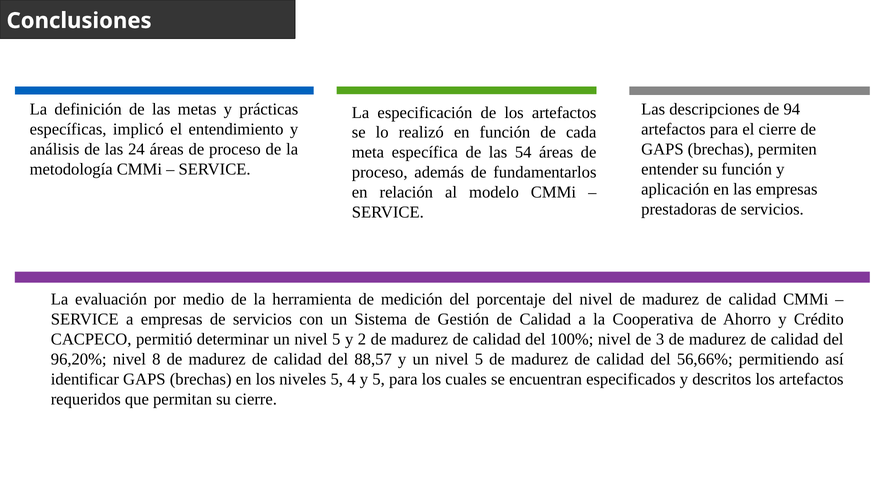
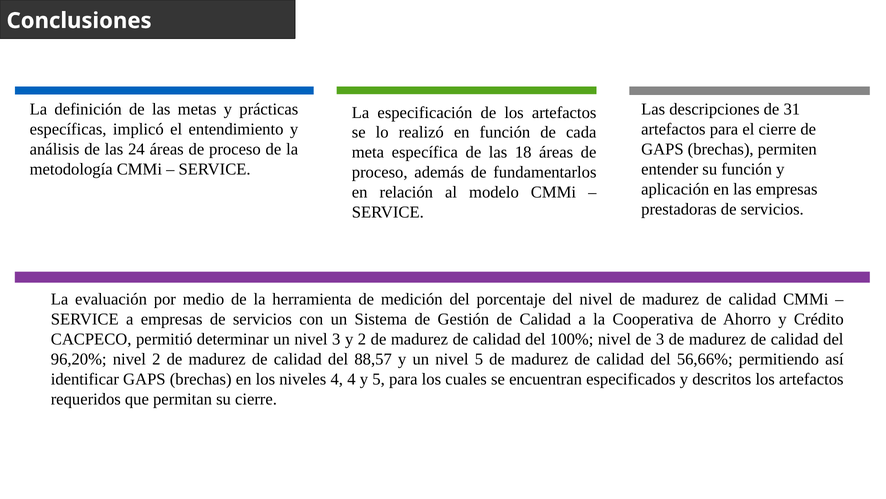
94: 94 -> 31
54: 54 -> 18
determinar un nivel 5: 5 -> 3
nivel 8: 8 -> 2
niveles 5: 5 -> 4
